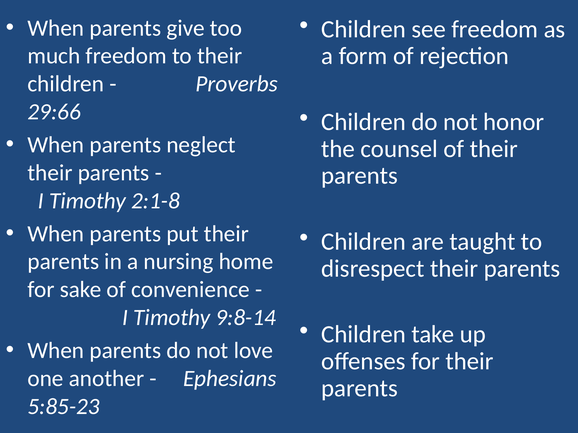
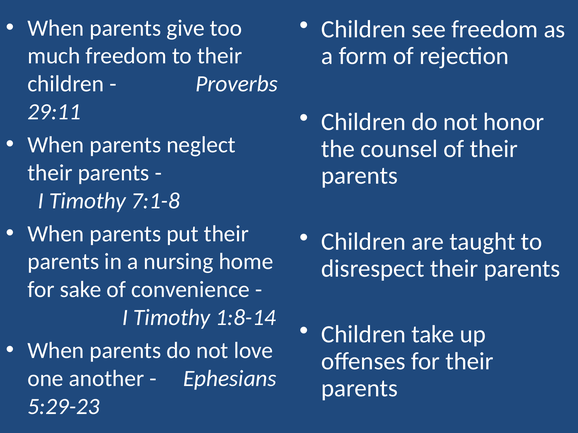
29:66: 29:66 -> 29:11
2:1-8: 2:1-8 -> 7:1-8
9:8-14: 9:8-14 -> 1:8-14
5:85-23: 5:85-23 -> 5:29-23
